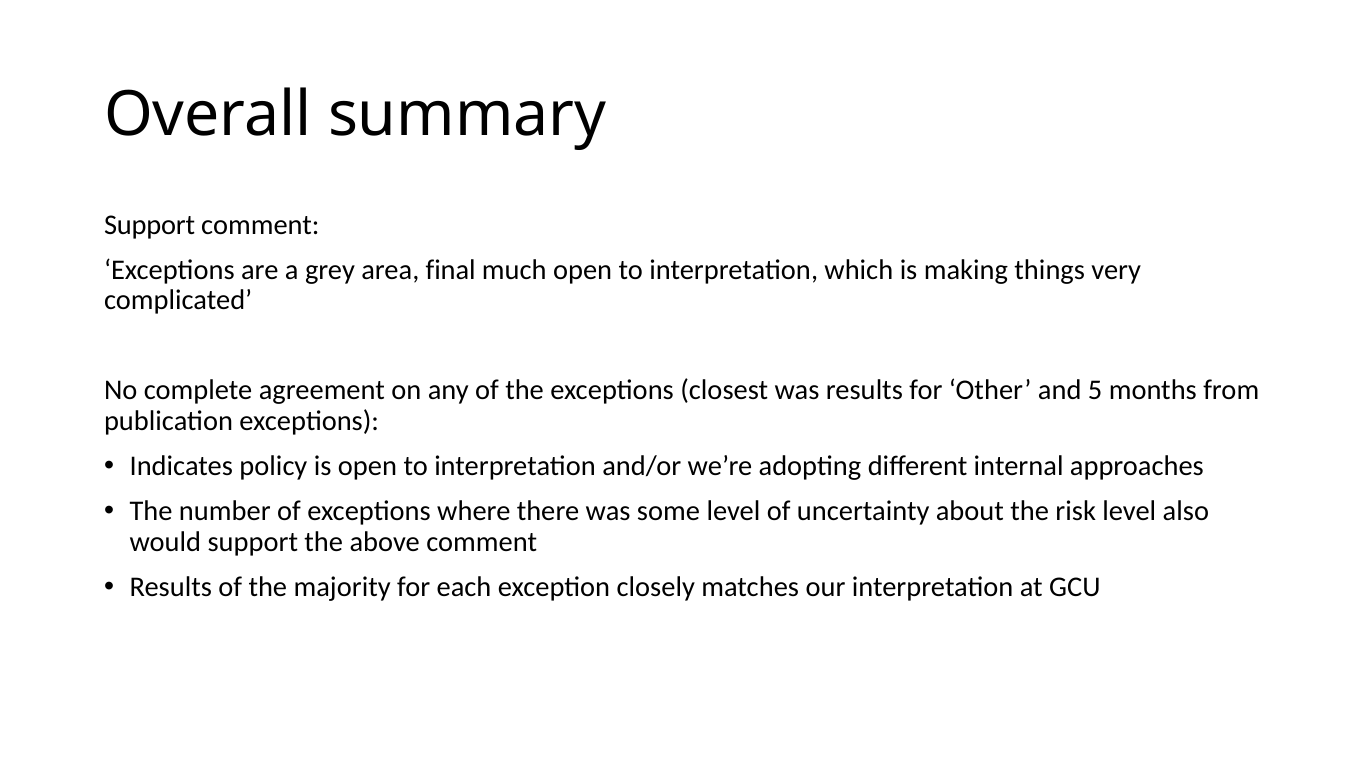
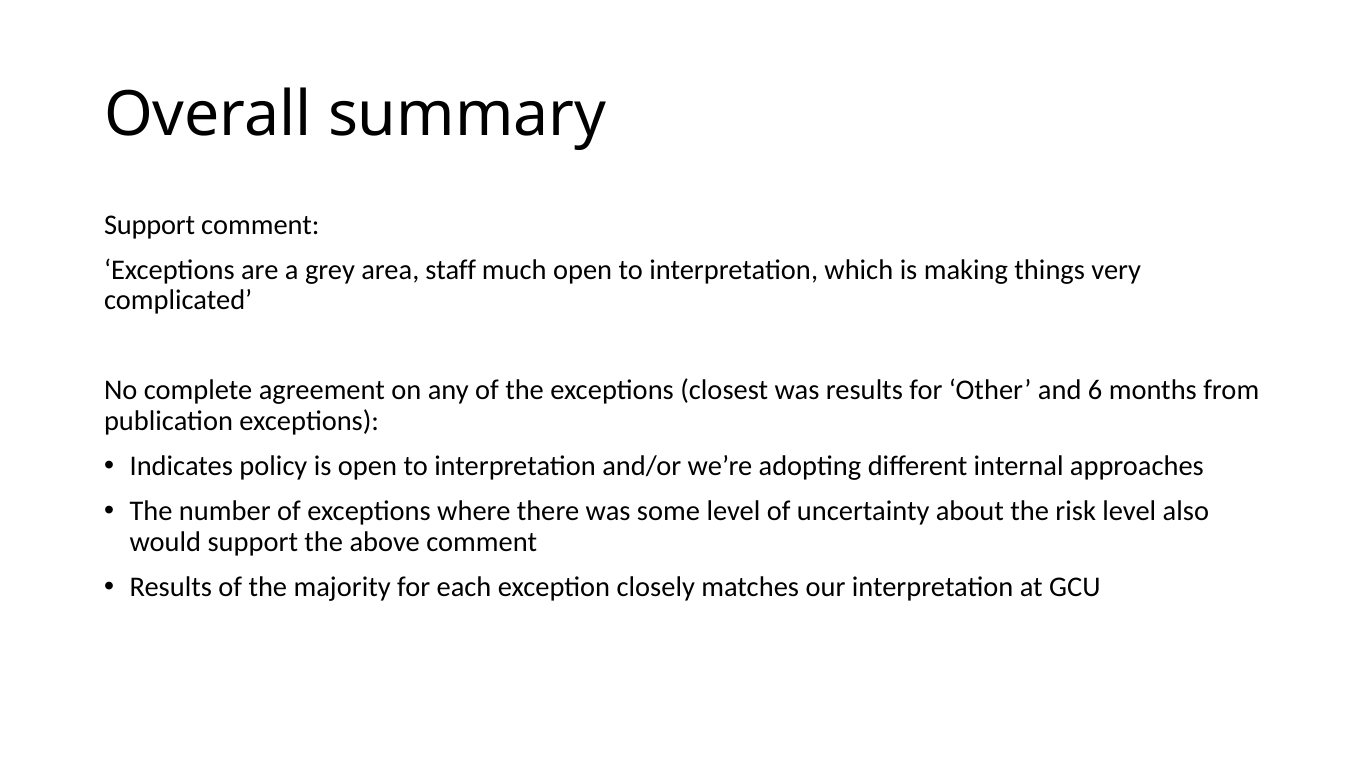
final: final -> staff
5: 5 -> 6
